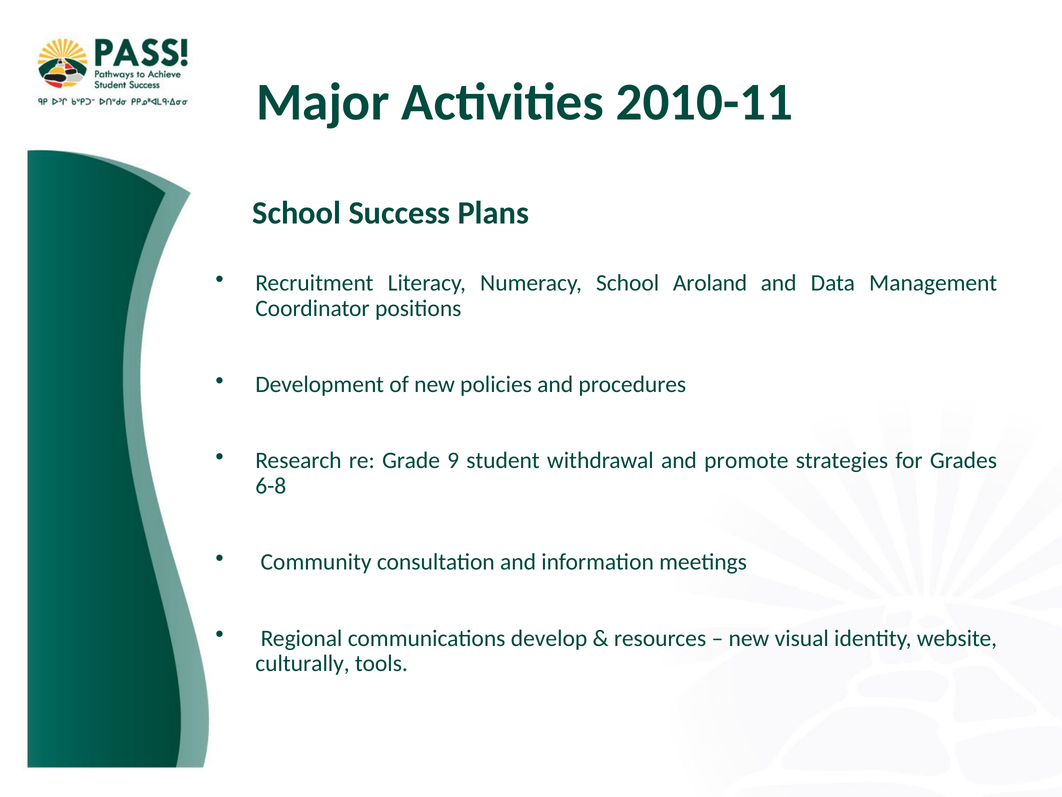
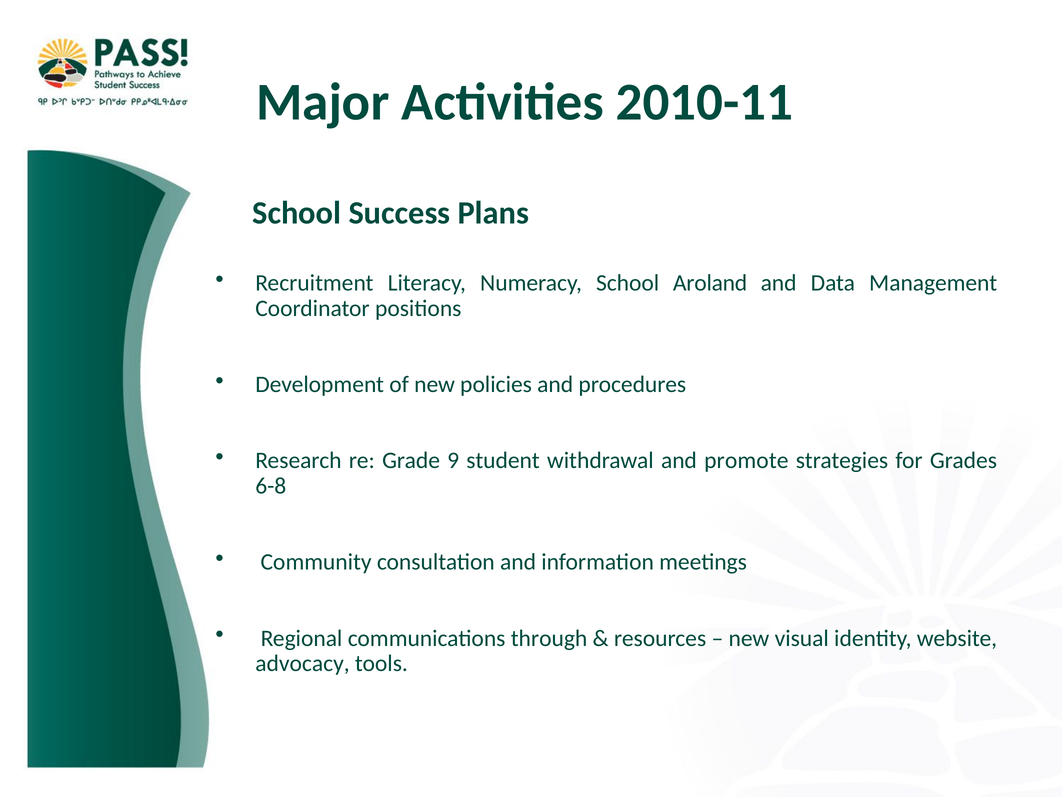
develop: develop -> through
culturally: culturally -> advocacy
